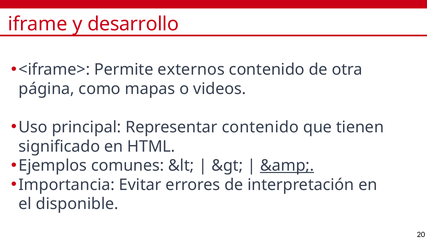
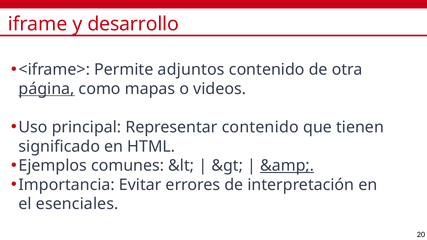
externos: externos -> adjuntos
página underline: none -> present
disponible: disponible -> esenciales
